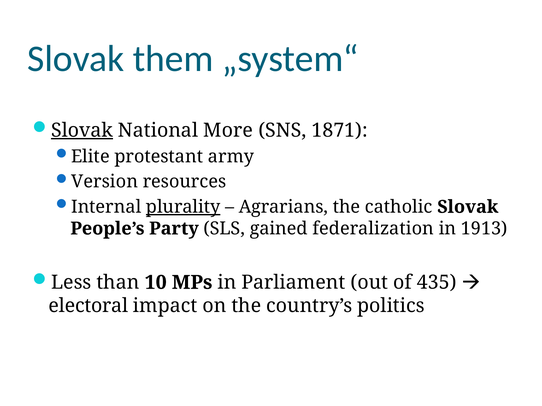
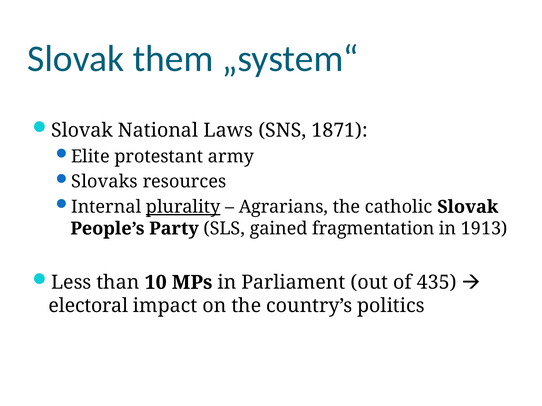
Slovak at (82, 130) underline: present -> none
More: More -> Laws
Version: Version -> Slovaks
federalization: federalization -> fragmentation
